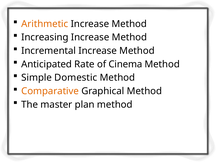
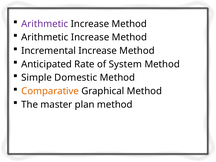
Arithmetic at (45, 24) colour: orange -> purple
Increasing at (45, 37): Increasing -> Arithmetic
Cinema: Cinema -> System
